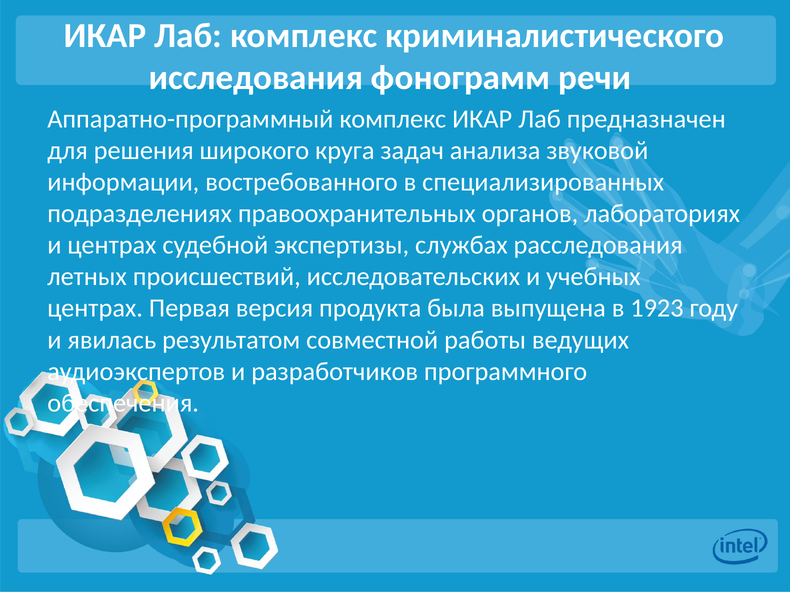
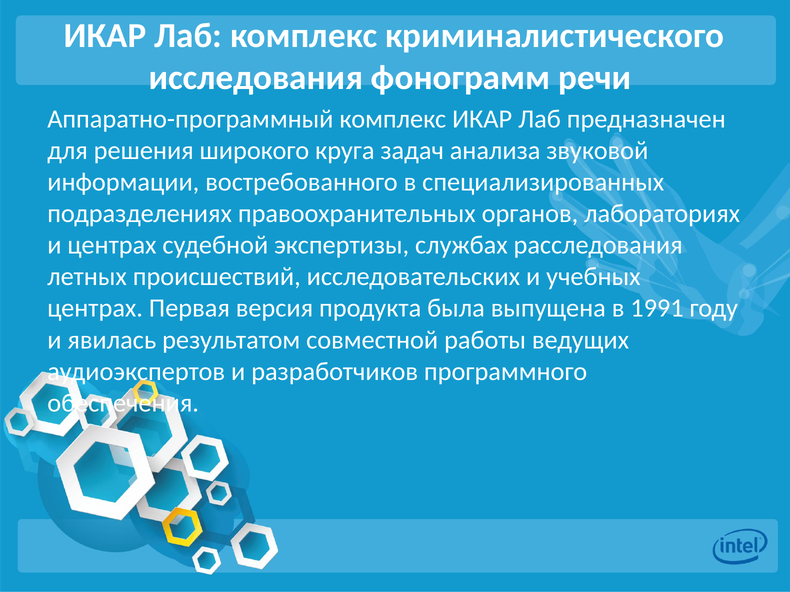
1923: 1923 -> 1991
